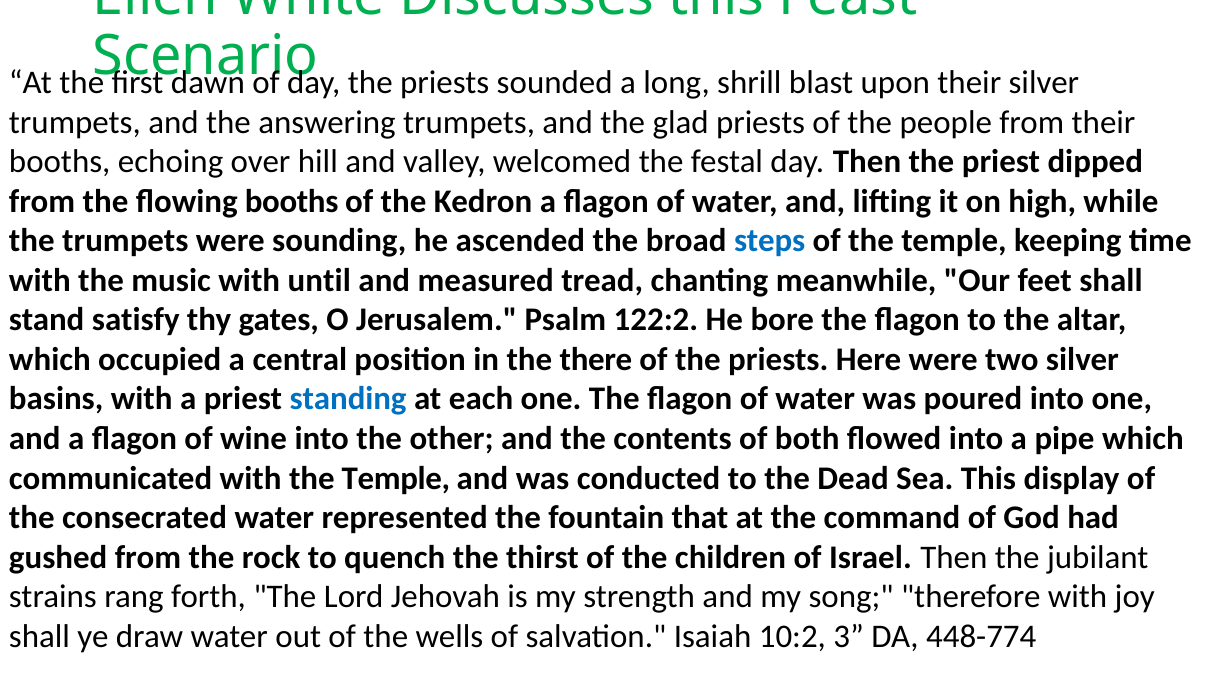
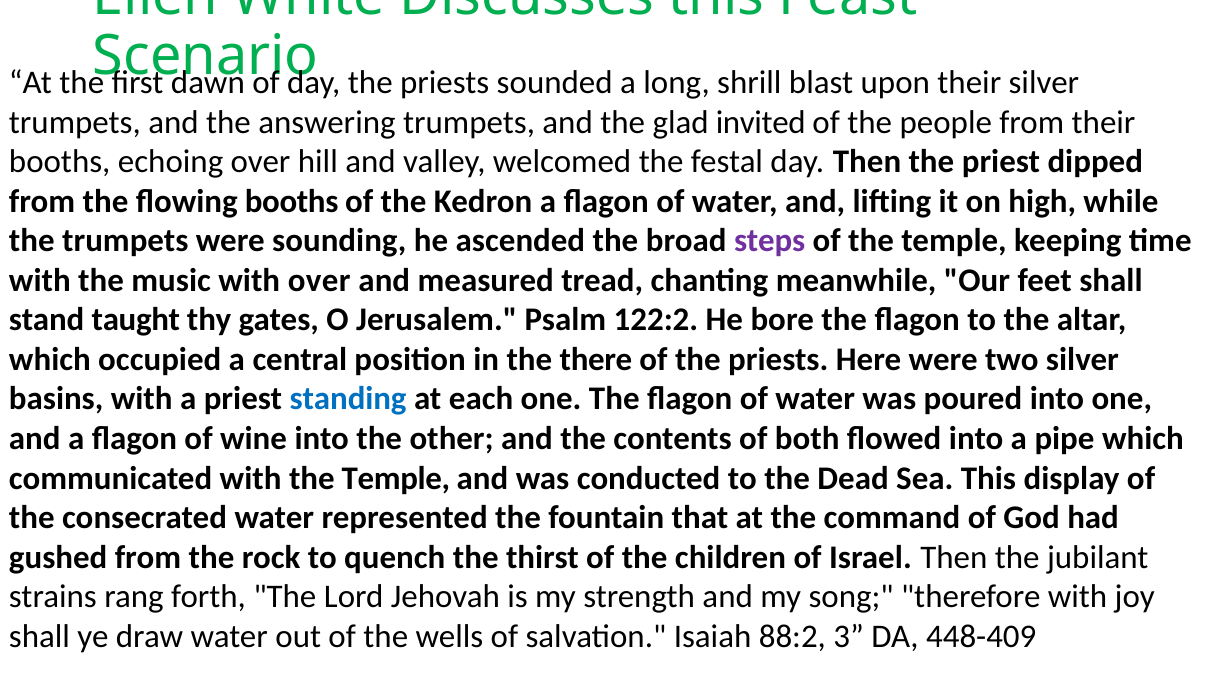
glad priests: priests -> invited
steps colour: blue -> purple
with until: until -> over
satisfy: satisfy -> taught
10:2: 10:2 -> 88:2
448-774: 448-774 -> 448-409
